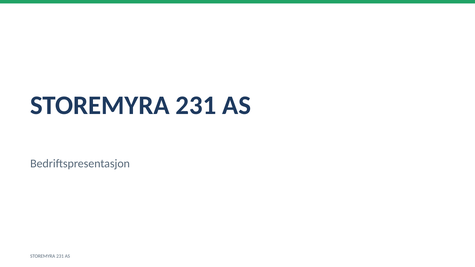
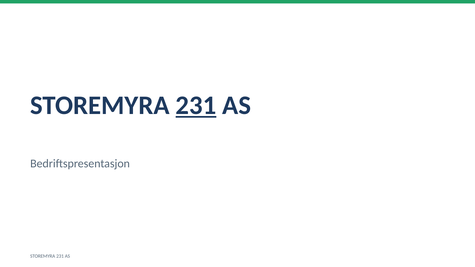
231 at (196, 105) underline: none -> present
